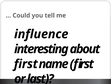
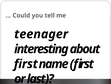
influence: influence -> teenager
